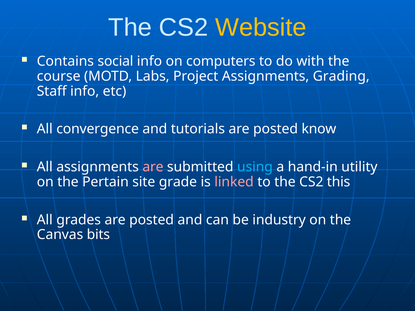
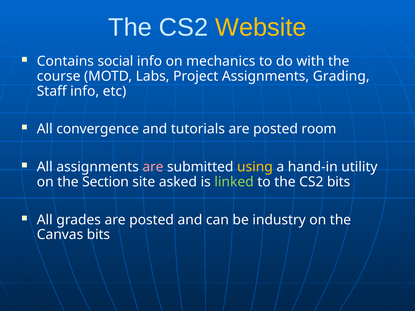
computers: computers -> mechanics
know: know -> room
using colour: light blue -> yellow
Pertain: Pertain -> Section
grade: grade -> asked
linked colour: pink -> light green
CS2 this: this -> bits
